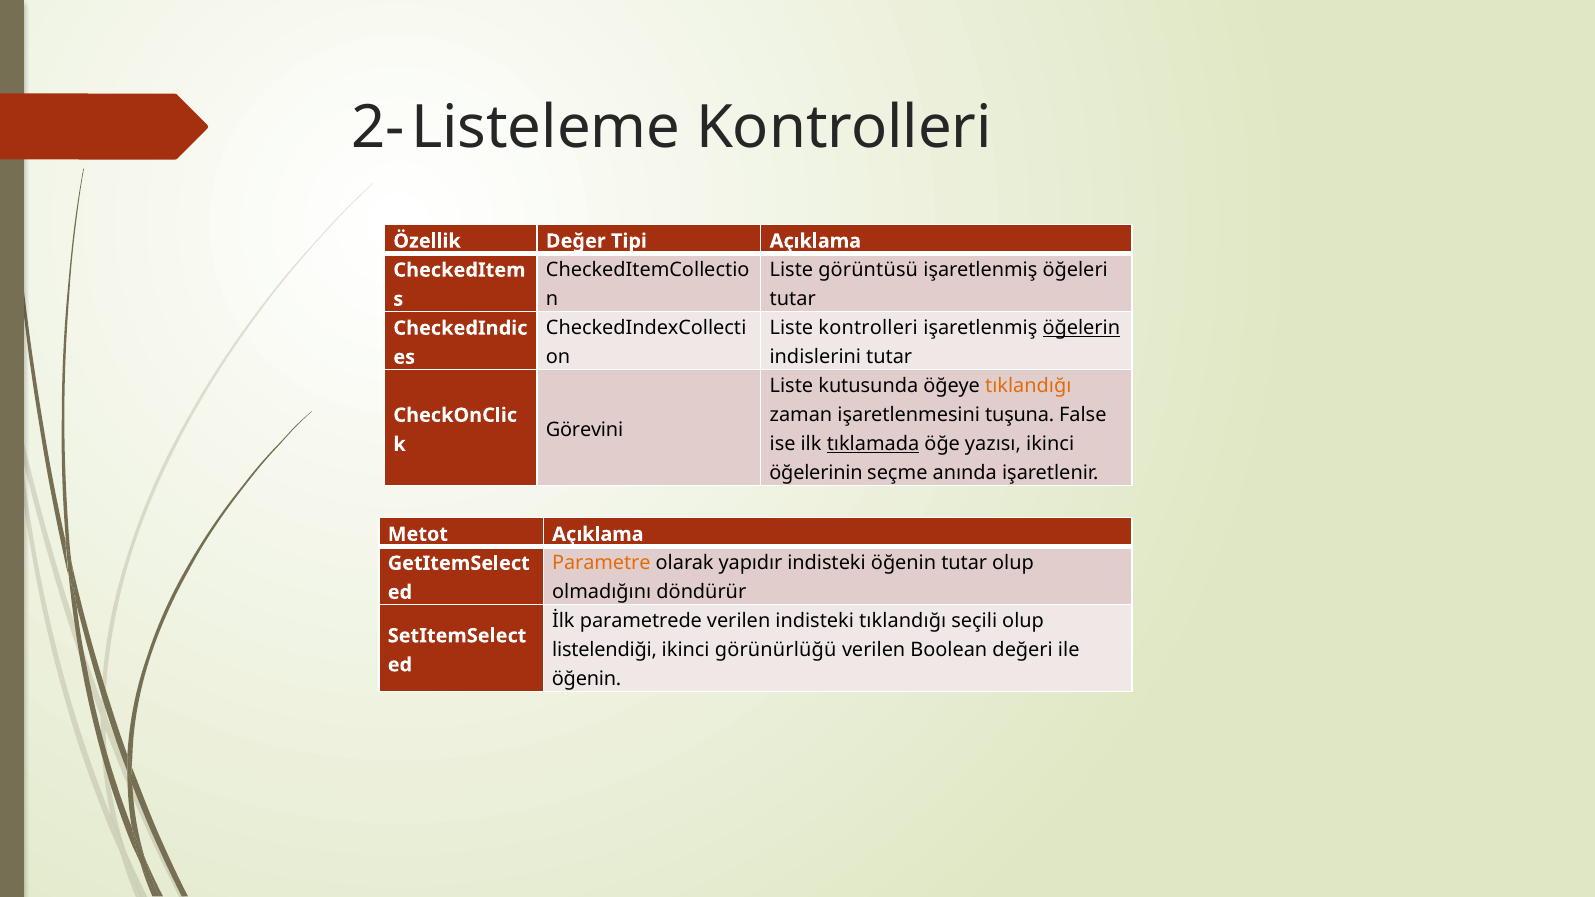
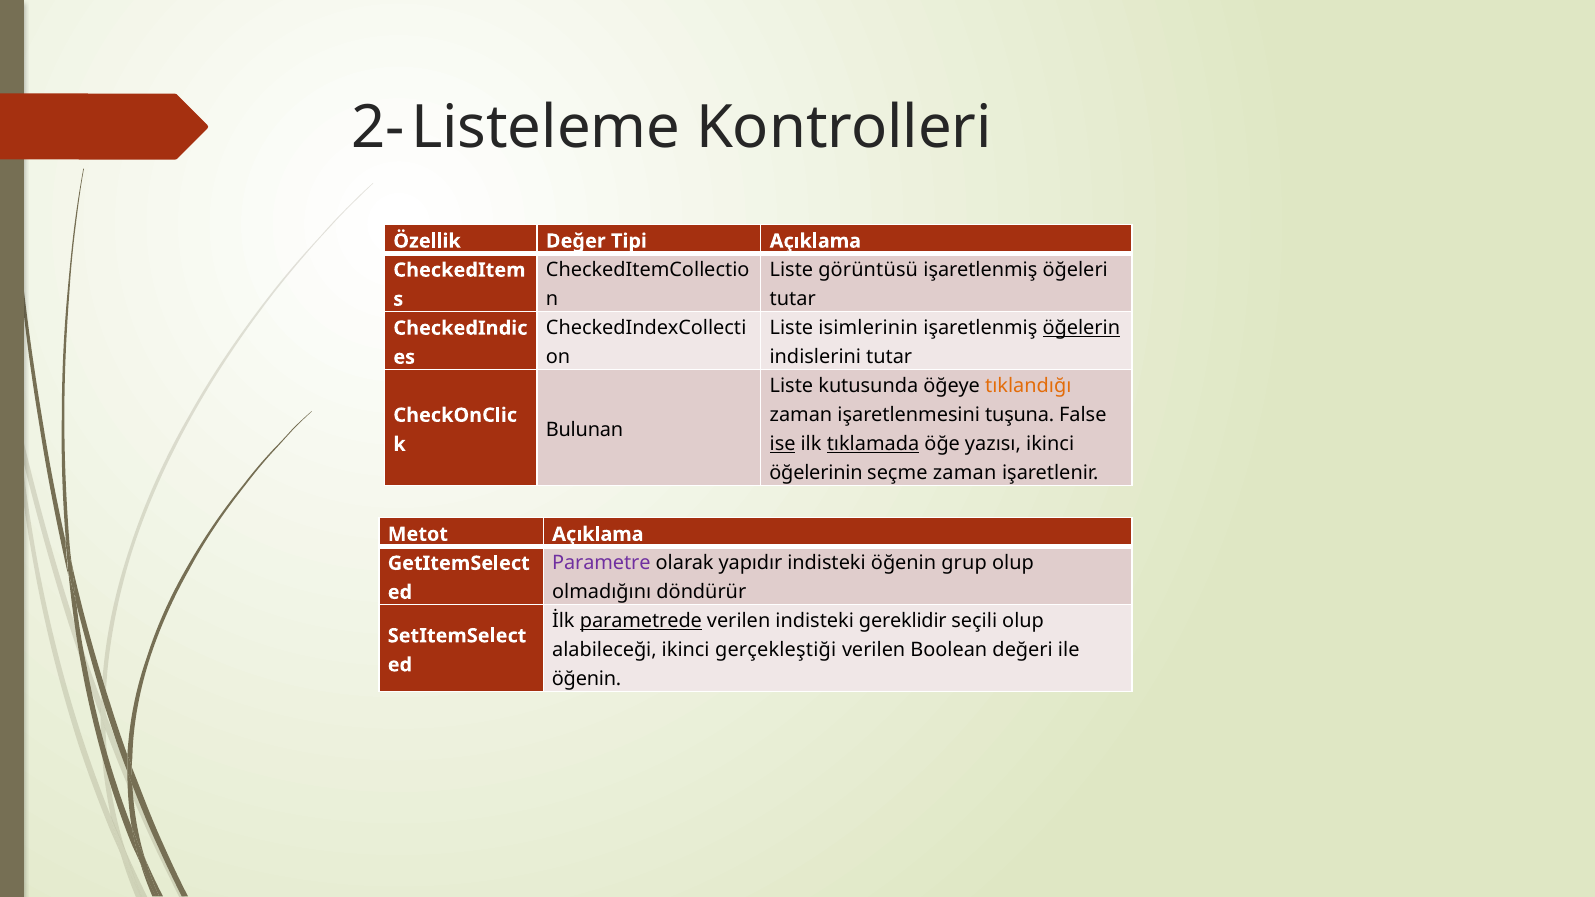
Liste kontrolleri: kontrolleri -> isimlerinin
Görevini: Görevini -> Bulunan
ise underline: none -> present
seçme anında: anında -> zaman
Parametre colour: orange -> purple
öğenin tutar: tutar -> grup
parametrede underline: none -> present
indisteki tıklandığı: tıklandığı -> gereklidir
listelendiği: listelendiği -> alabileceği
görünürlüğü: görünürlüğü -> gerçekleştiği
